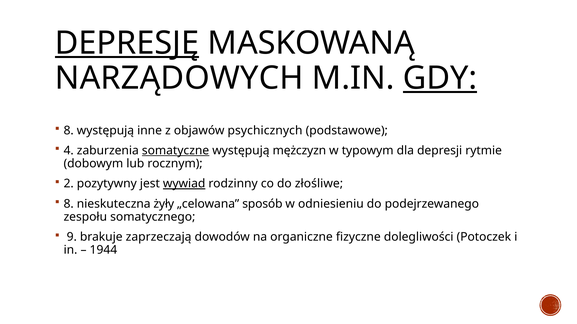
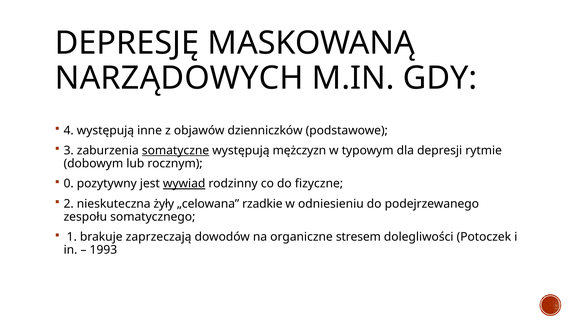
DEPRESJĘ underline: present -> none
GDY underline: present -> none
8 at (69, 131): 8 -> 4
psychicznych: psychicznych -> dzienniczków
4: 4 -> 3
2: 2 -> 0
złośliwe: złośliwe -> fizyczne
8 at (69, 204): 8 -> 2
sposób: sposób -> rzadkie
9: 9 -> 1
fizyczne: fizyczne -> stresem
1944: 1944 -> 1993
